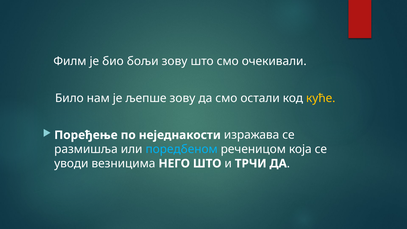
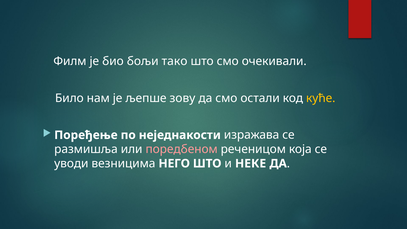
бољи зову: зову -> тако
поредбеном colour: light blue -> pink
ТРЧИ: ТРЧИ -> НЕКЕ
